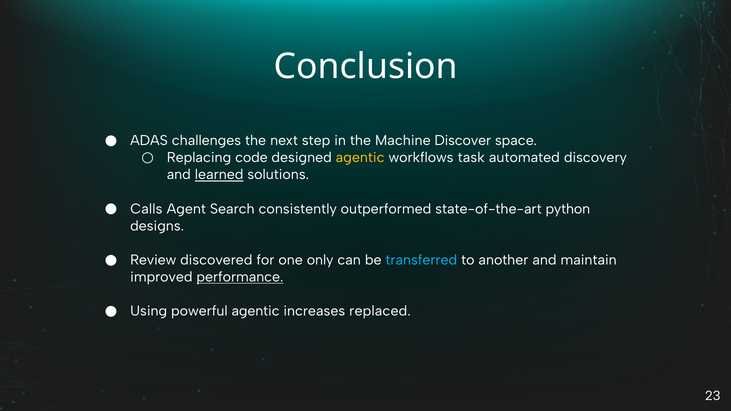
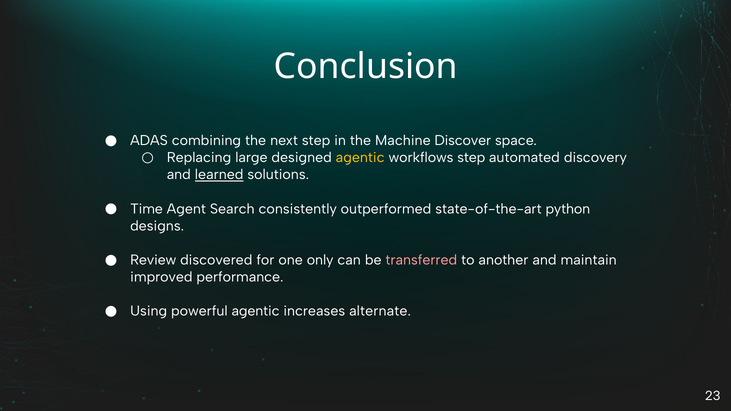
challenges: challenges -> combining
code: code -> large
workflows task: task -> step
Calls: Calls -> Time
transferred colour: light blue -> pink
performance underline: present -> none
replaced: replaced -> alternate
